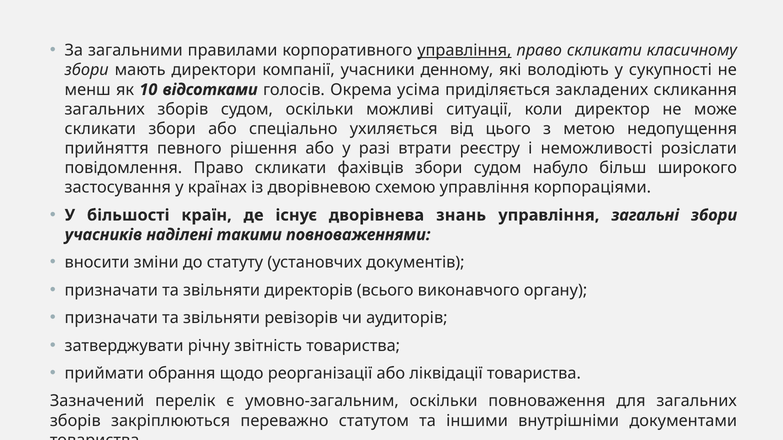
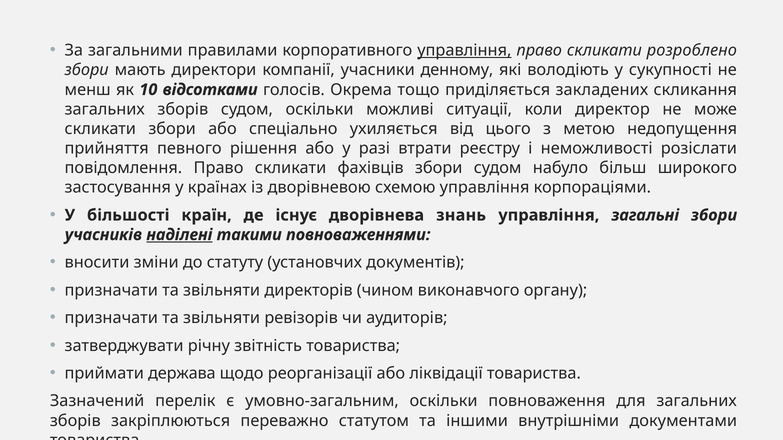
класичному: класичному -> розроблено
усіма: усіма -> тощо
наділені underline: none -> present
всього: всього -> чином
обрання: обрання -> держава
